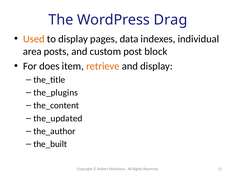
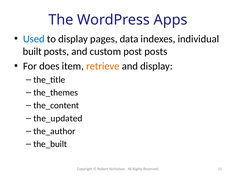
Drag: Drag -> Apps
Used colour: orange -> blue
area: area -> built
post block: block -> posts
the_plugins: the_plugins -> the_themes
